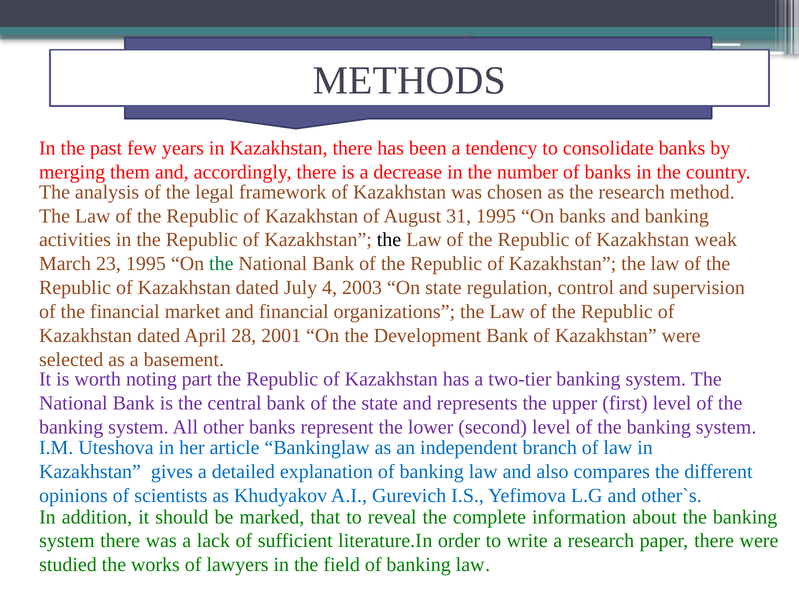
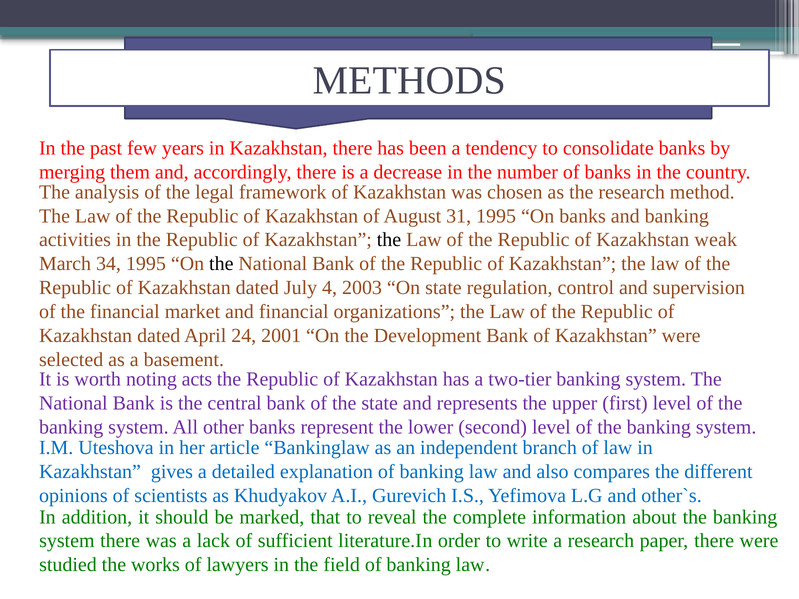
23: 23 -> 34
the at (221, 264) colour: green -> black
28: 28 -> 24
part: part -> acts
